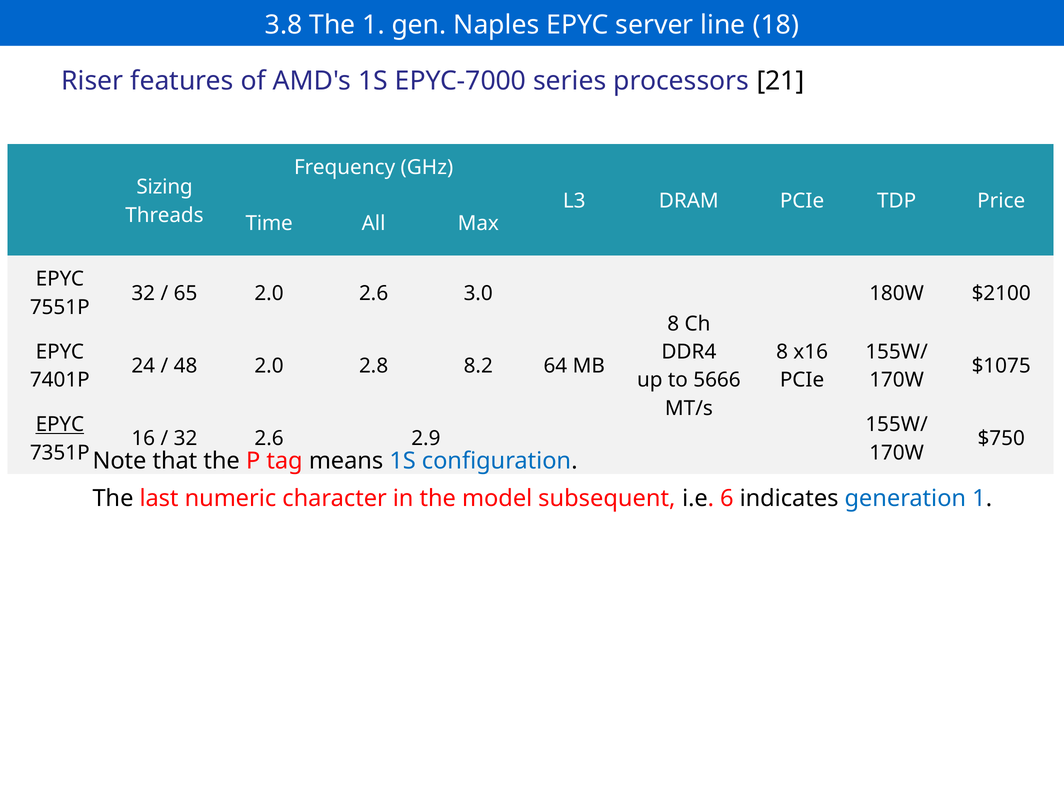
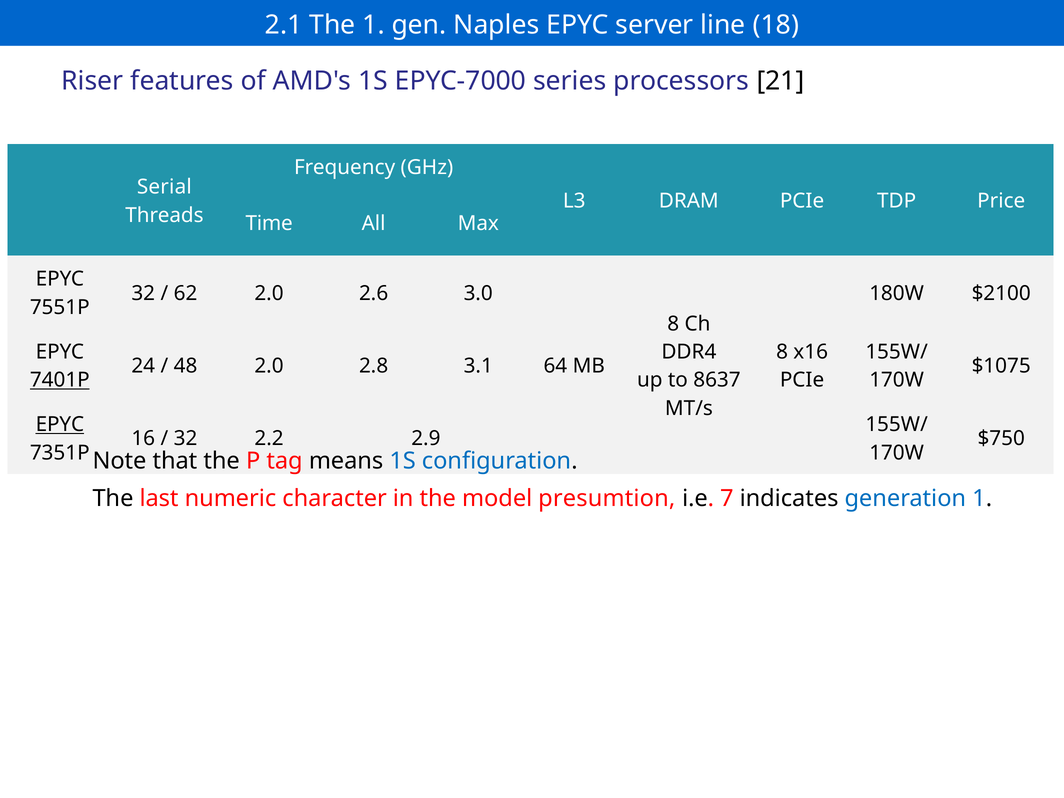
3.8: 3.8 -> 2.1
Sizing: Sizing -> Serial
65: 65 -> 62
8.2: 8.2 -> 3.1
7401P underline: none -> present
5666: 5666 -> 8637
32 2.6: 2.6 -> 2.2
subsequent: subsequent -> presumtion
6: 6 -> 7
